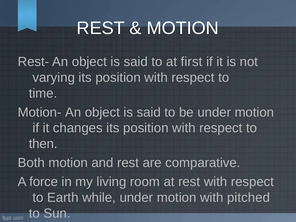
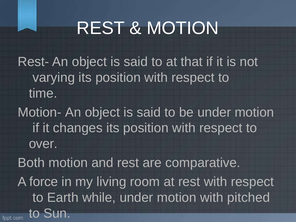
first: first -> that
then: then -> over
